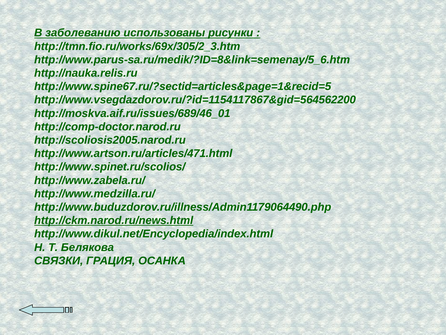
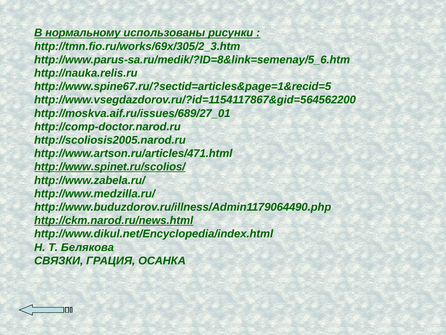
заболеванию: заболеванию -> нормальному
http://moskva.aif.ru/issues/689/46_01: http://moskva.aif.ru/issues/689/46_01 -> http://moskva.aif.ru/issues/689/27_01
http://www.spinet.ru/scolios/ underline: none -> present
